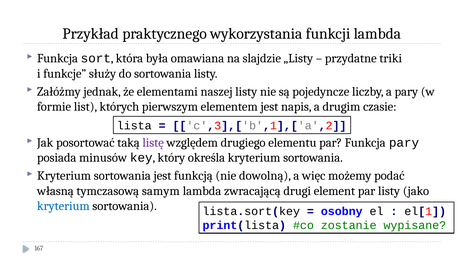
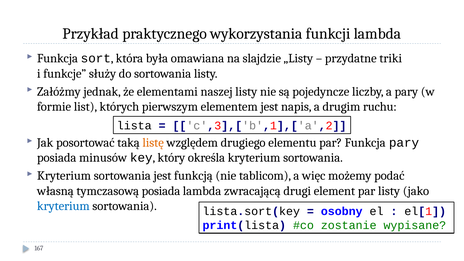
czasie: czasie -> ruchu
listę colour: purple -> orange
dowolną: dowolną -> tablicom
tymczasową samym: samym -> posiada
